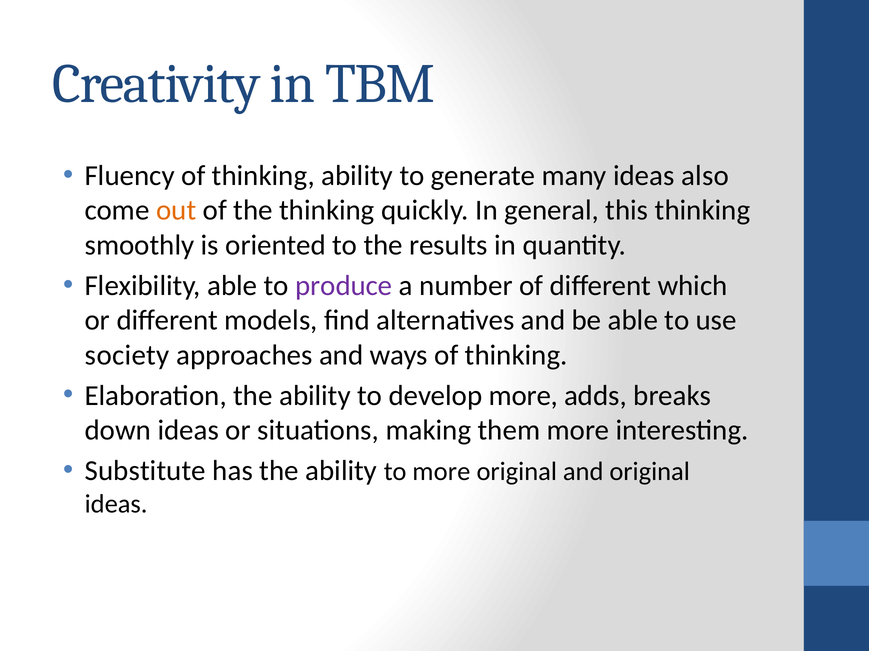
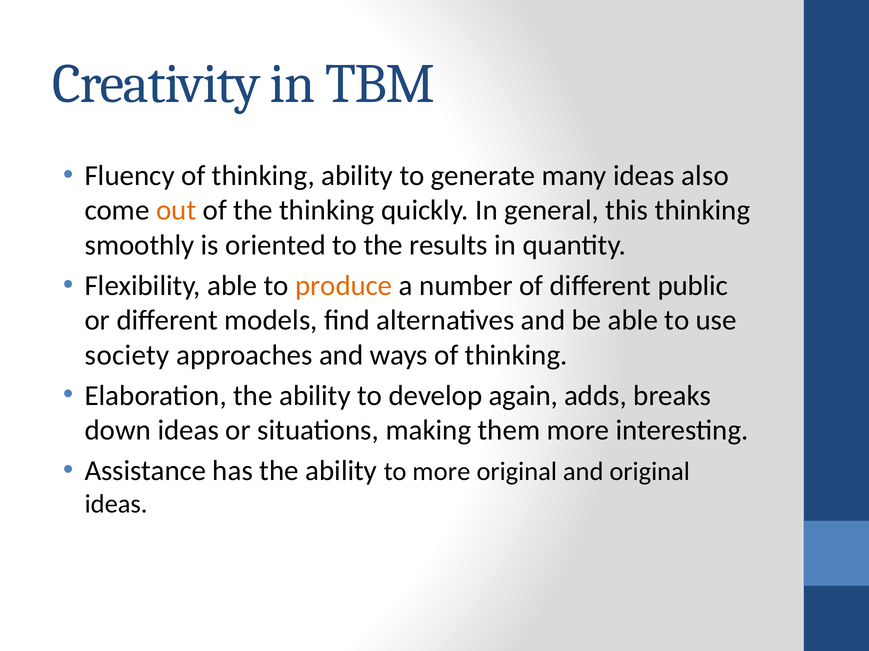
produce colour: purple -> orange
which: which -> public
develop more: more -> again
Substitute: Substitute -> Assistance
